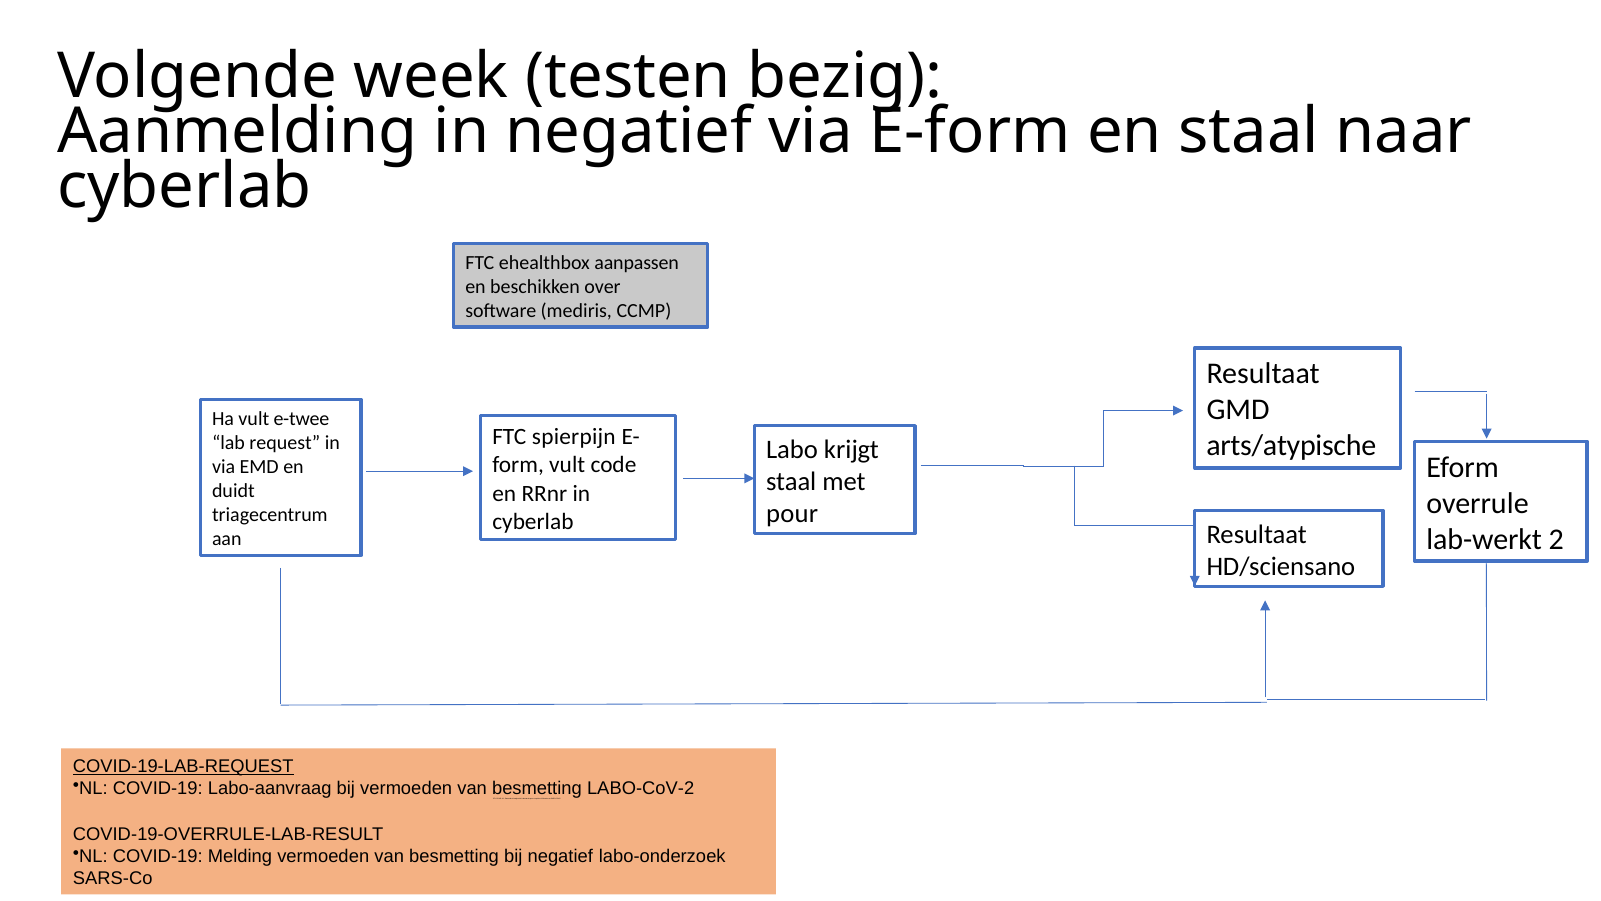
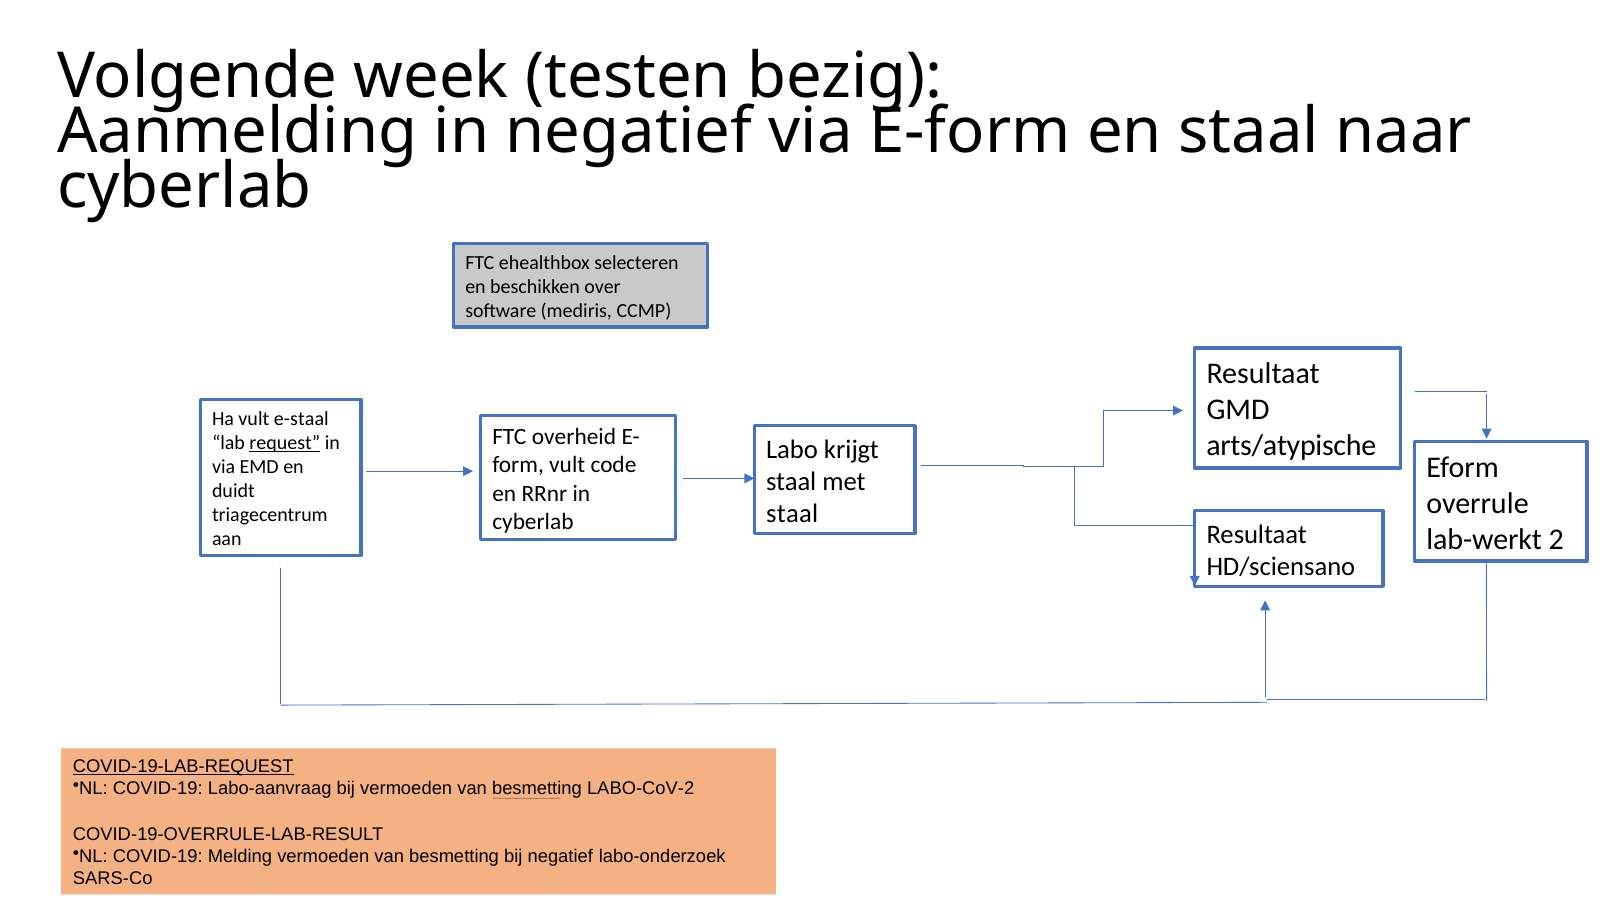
aanpassen: aanpassen -> selecteren
e-twee: e-twee -> e-staal
spierpijn: spierpijn -> overheid
request underline: none -> present
pour at (792, 513): pour -> staal
